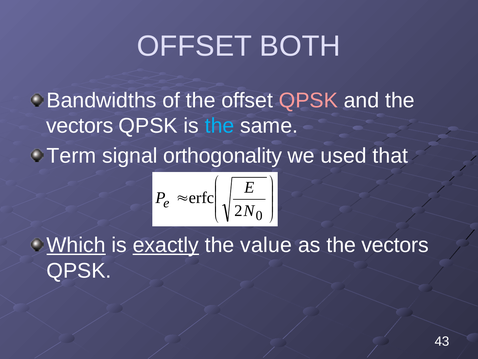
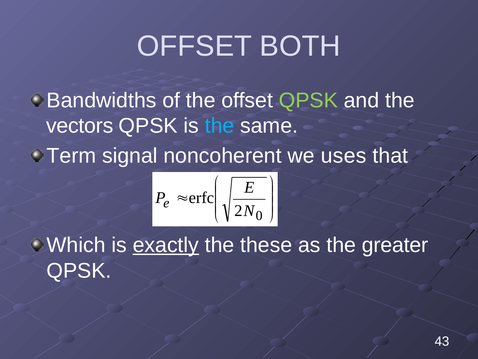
QPSK at (308, 100) colour: pink -> light green
orthogonality: orthogonality -> noncoherent
used: used -> uses
Which underline: present -> none
value: value -> these
as the vectors: vectors -> greater
